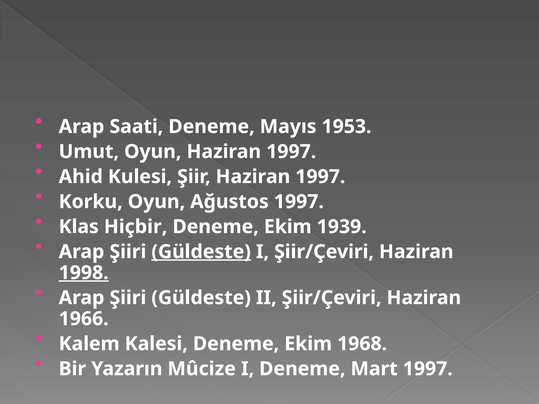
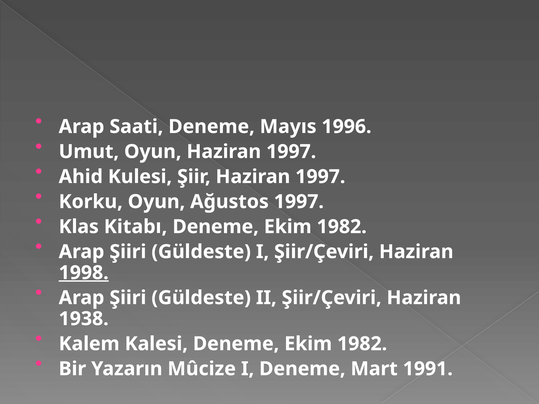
1953: 1953 -> 1996
Hiçbir: Hiçbir -> Kitabı
1939 at (342, 227): 1939 -> 1982
Güldeste at (201, 252) underline: present -> none
1966: 1966 -> 1938
Kalesi Deneme Ekim 1968: 1968 -> 1982
Mart 1997: 1997 -> 1991
